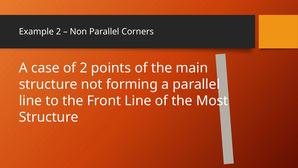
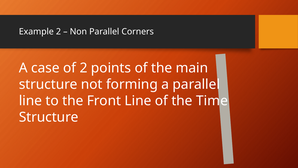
Most: Most -> Time
